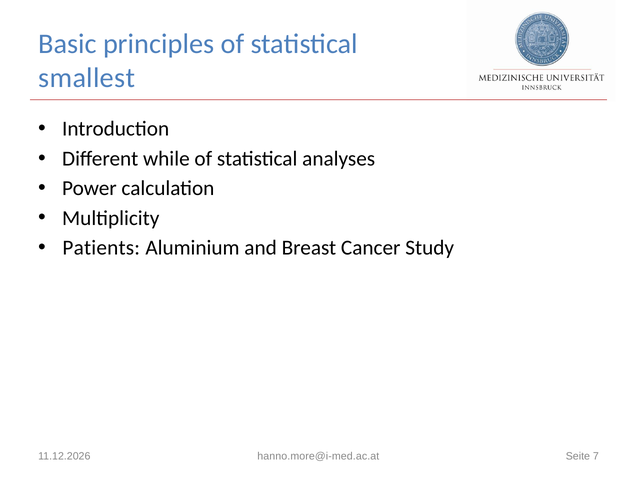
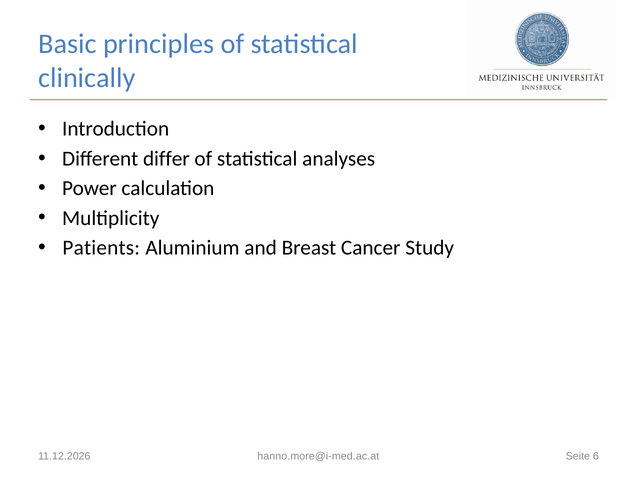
smallest: smallest -> clinically
while: while -> differ
7: 7 -> 6
